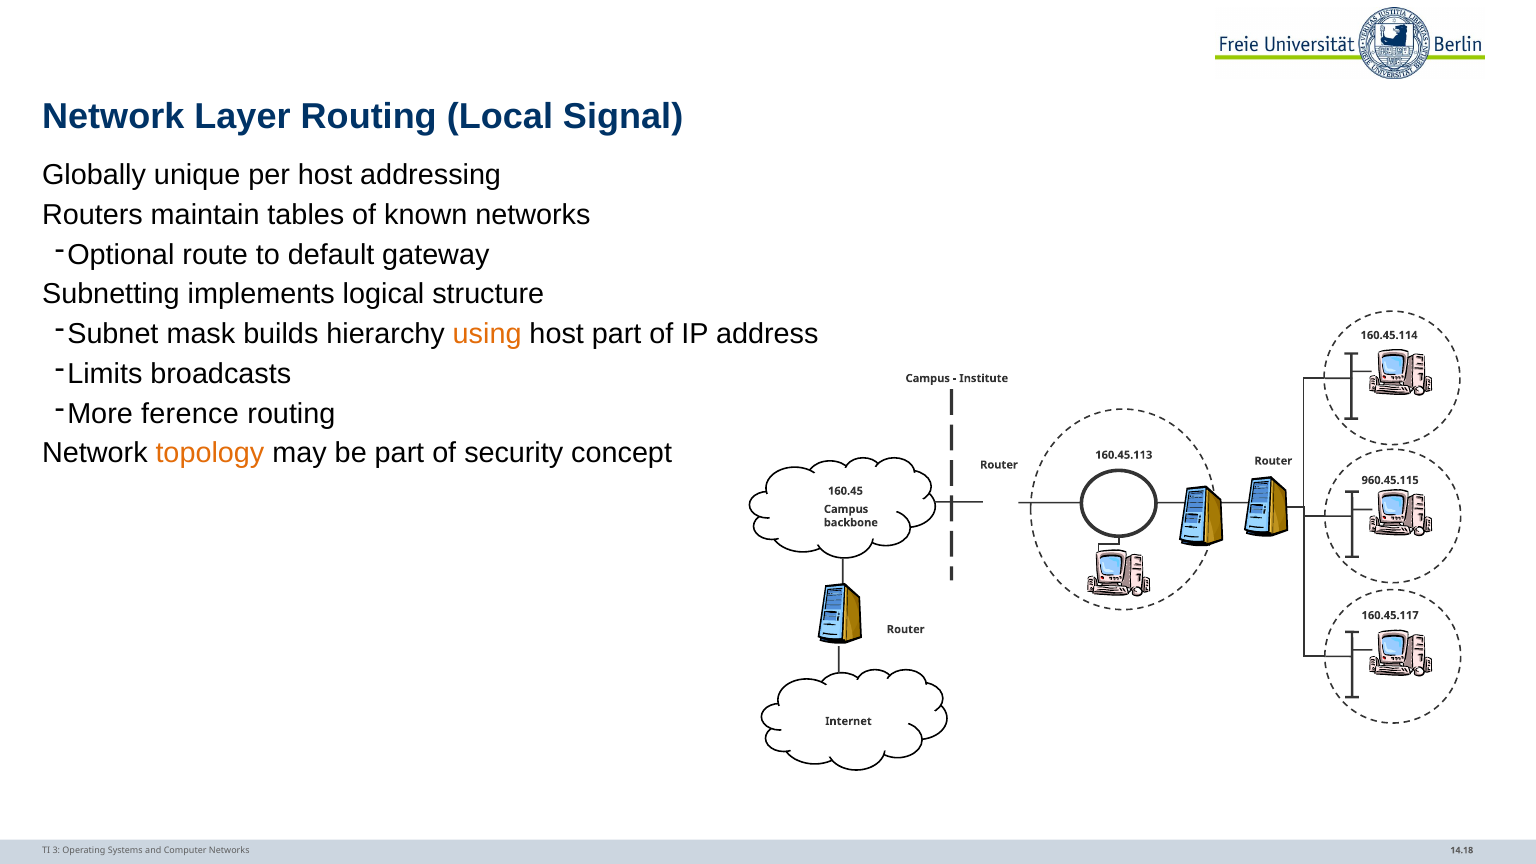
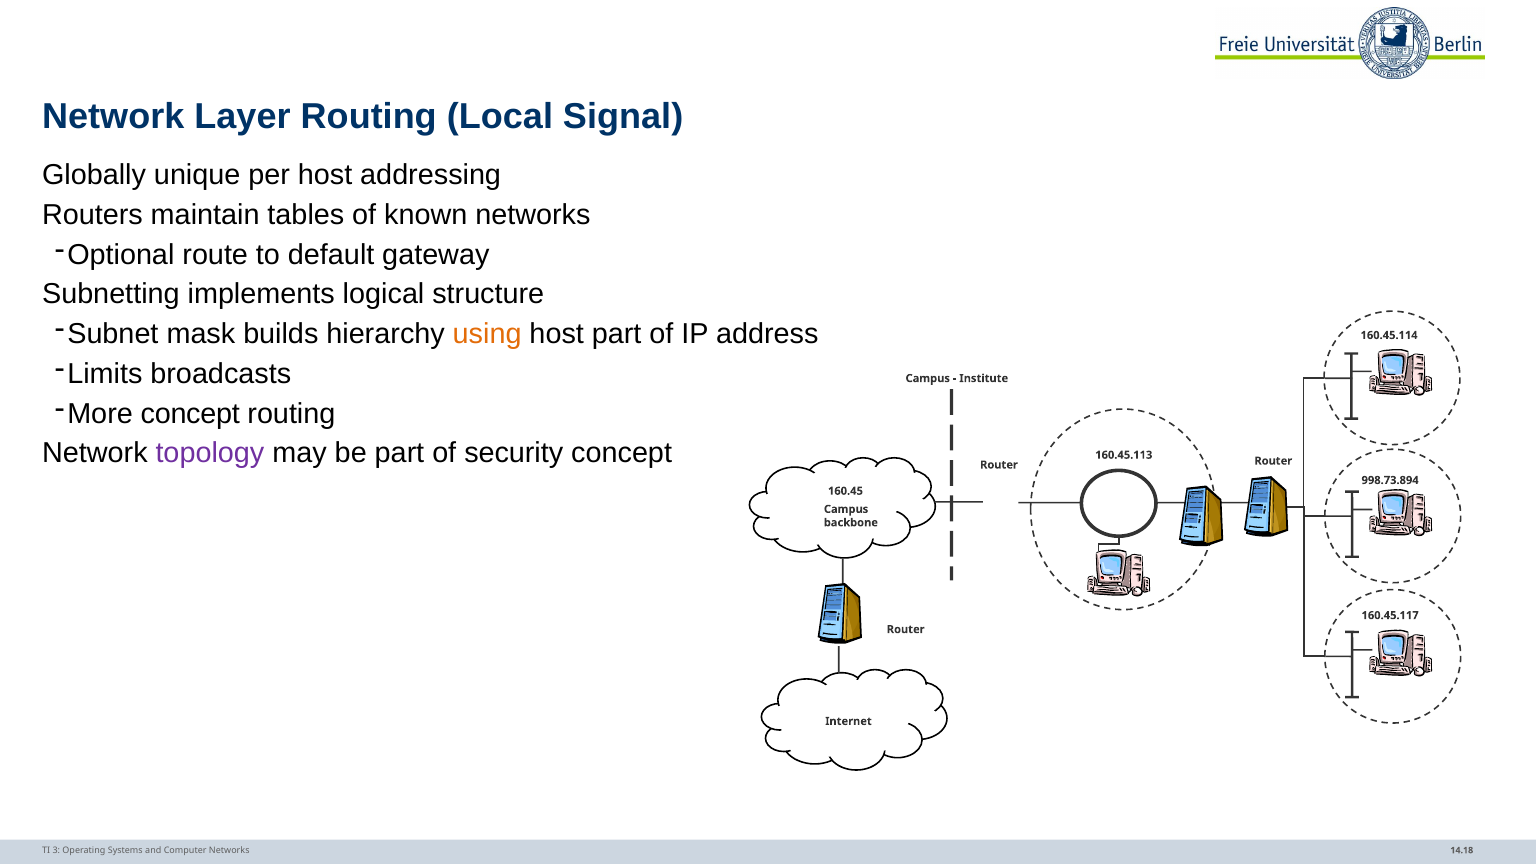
More ference: ference -> concept
topology colour: orange -> purple
960.45.115: 960.45.115 -> 998.73.894
